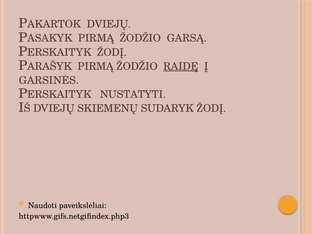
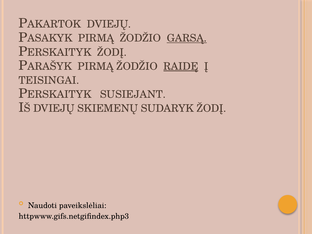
GARSĄ underline: none -> present
GARSINĖS: GARSINĖS -> TEISINGAI
NUSTATYTI: NUSTATYTI -> SUSIEJANT
